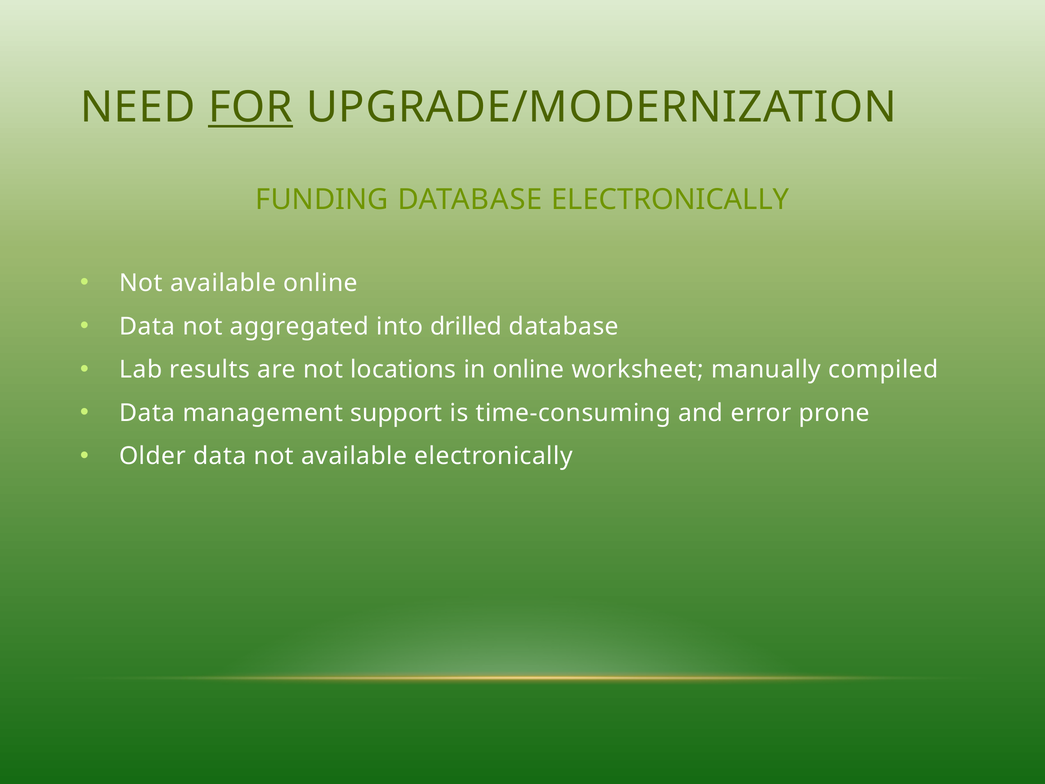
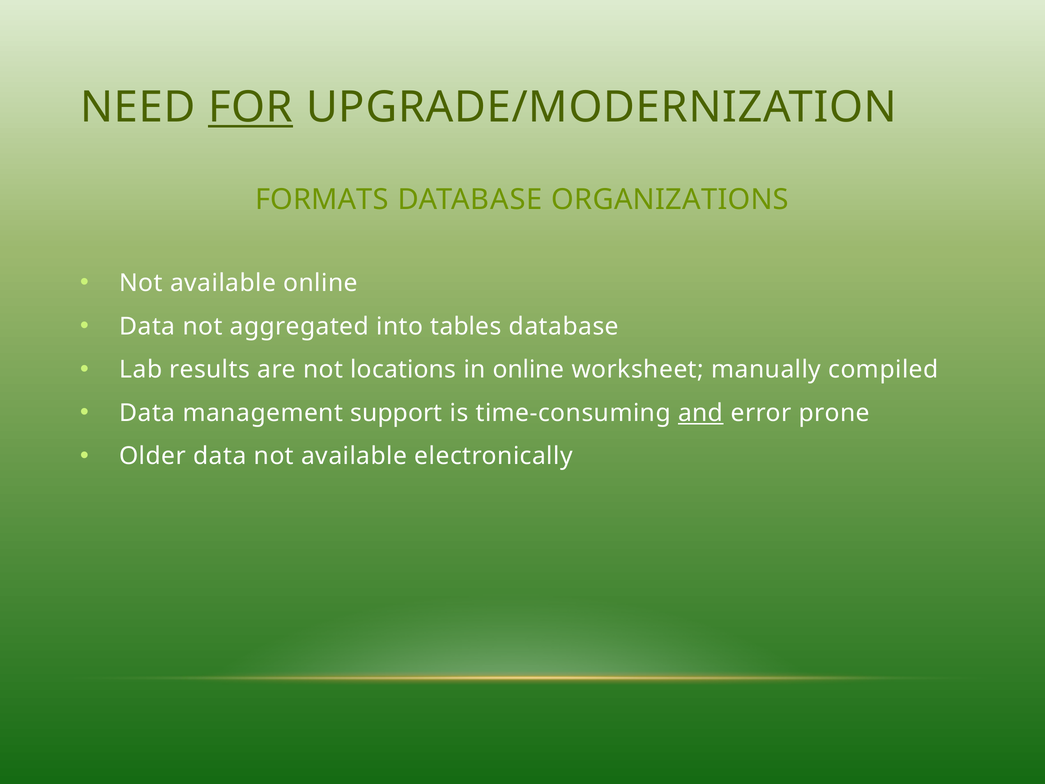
FUNDING: FUNDING -> FORMATS
DATABASE ELECTRONICALLY: ELECTRONICALLY -> ORGANIZATIONS
drilled: drilled -> tables
and underline: none -> present
